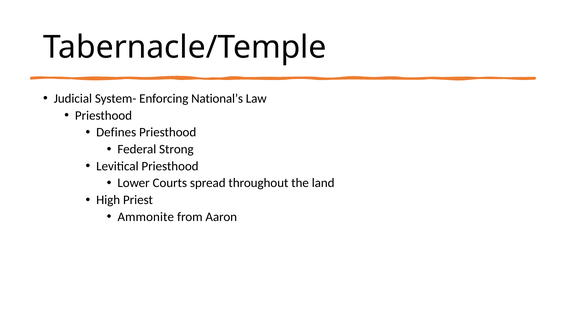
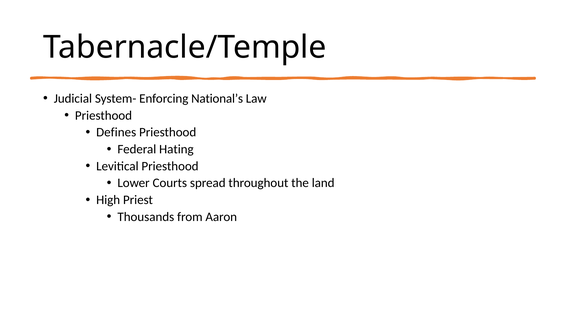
Strong: Strong -> Hating
Ammonite: Ammonite -> Thousands
